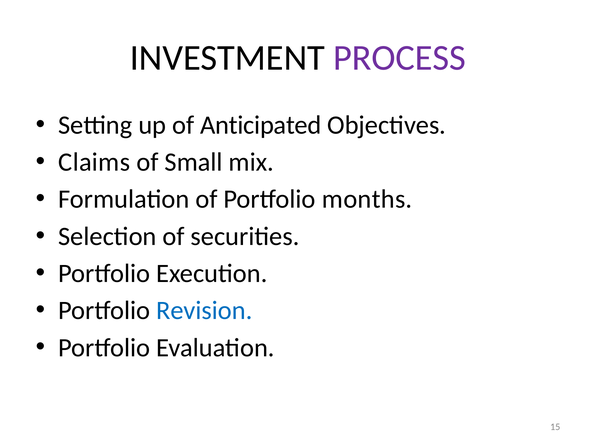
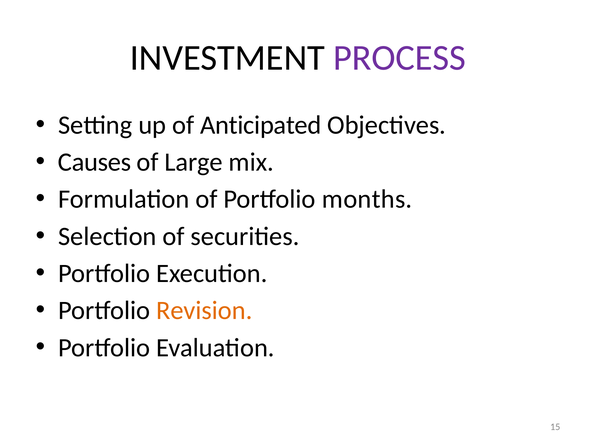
Claims: Claims -> Causes
Small: Small -> Large
Revision colour: blue -> orange
